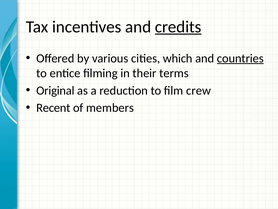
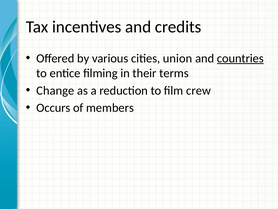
credits underline: present -> none
which: which -> union
Original: Original -> Change
Recent: Recent -> Occurs
